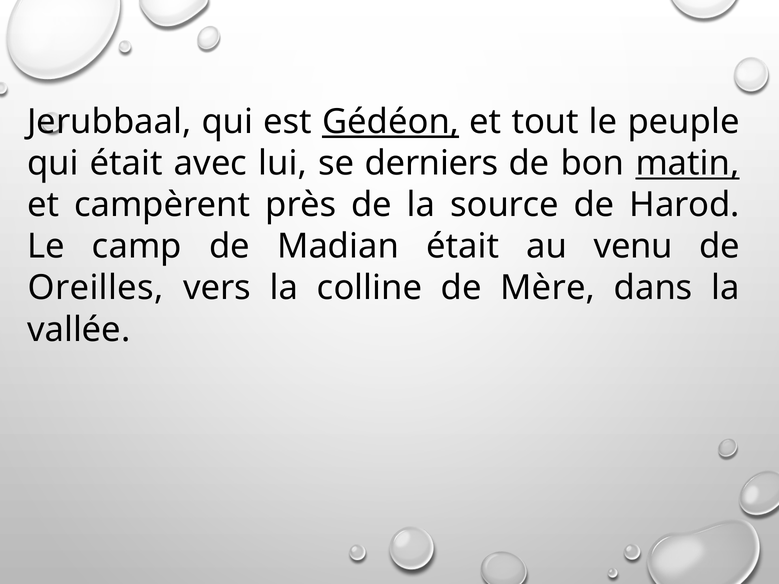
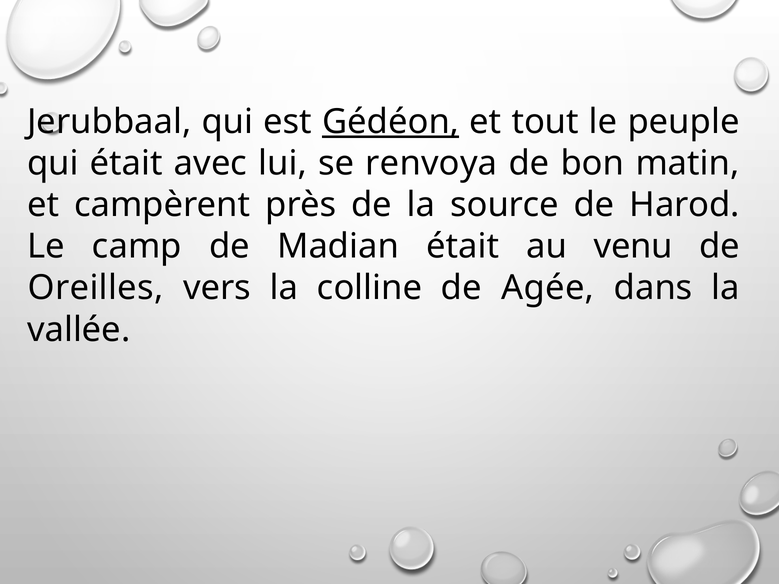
derniers: derniers -> renvoya
matin underline: present -> none
Mère: Mère -> Agée
